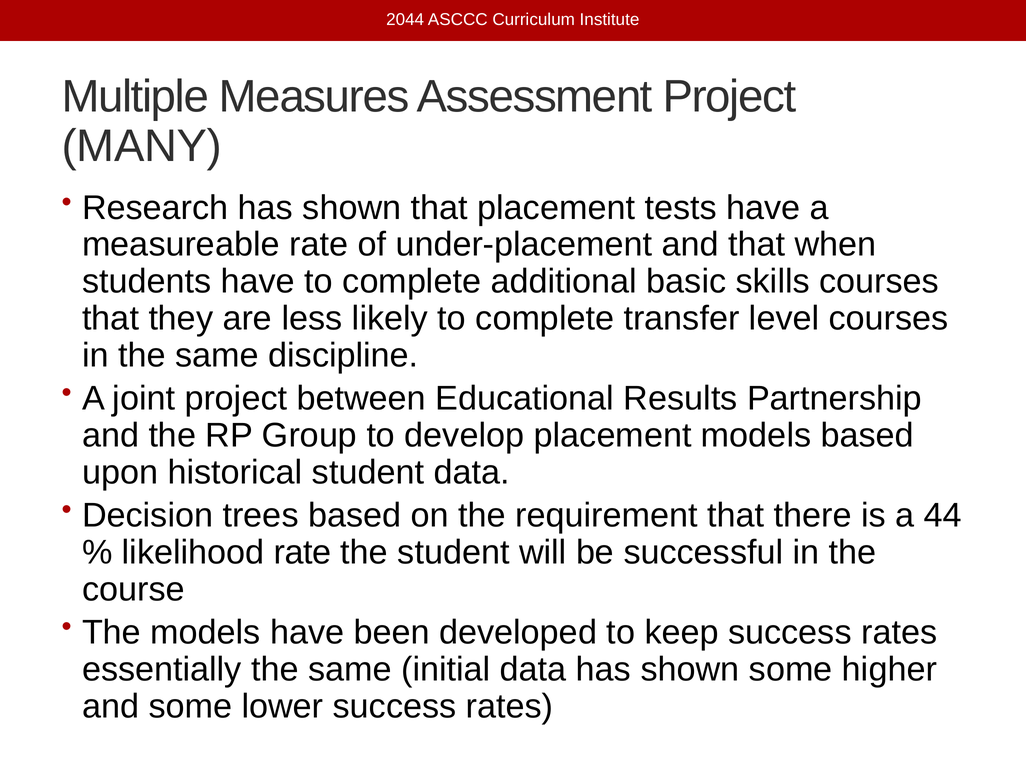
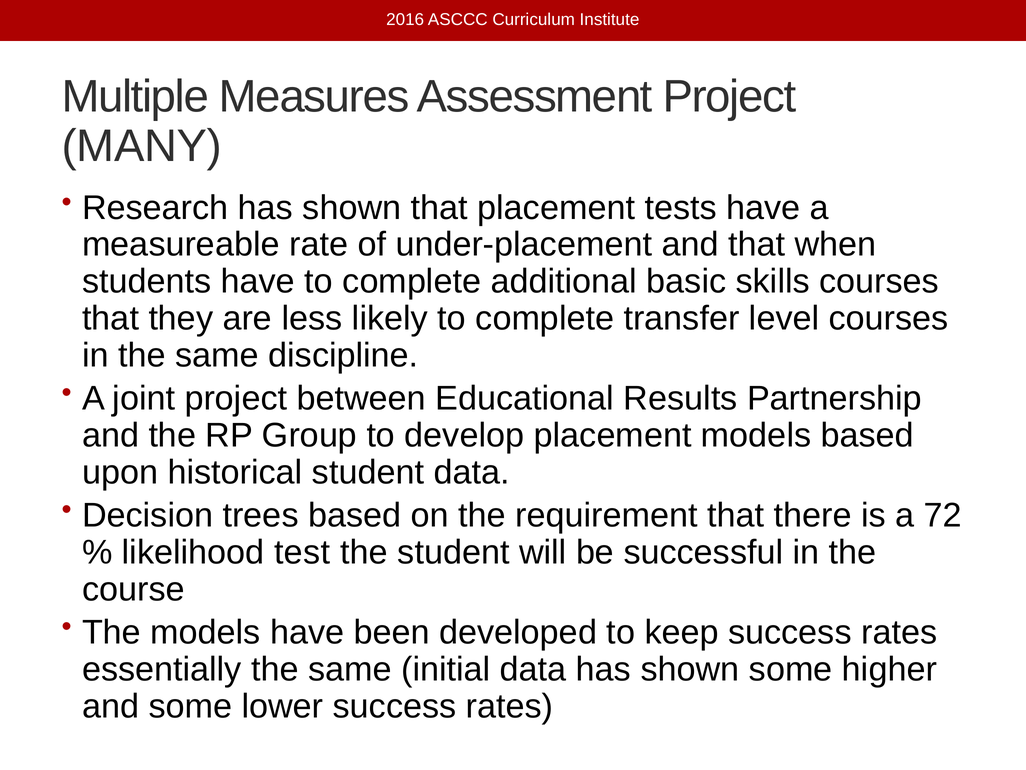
2044: 2044 -> 2016
44: 44 -> 72
likelihood rate: rate -> test
